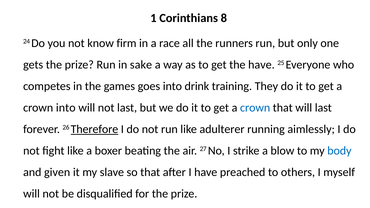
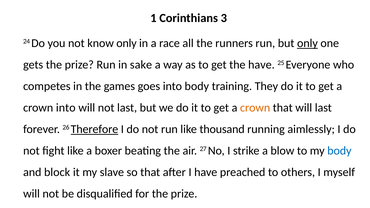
8: 8 -> 3
know firm: firm -> only
only at (307, 43) underline: none -> present
into drink: drink -> body
crown at (255, 108) colour: blue -> orange
adulterer: adulterer -> thousand
given: given -> block
